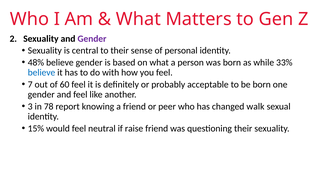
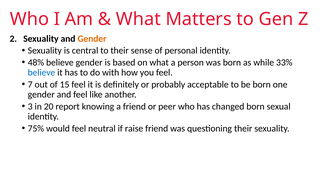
Gender at (92, 39) colour: purple -> orange
60: 60 -> 15
78: 78 -> 20
changed walk: walk -> born
15%: 15% -> 75%
